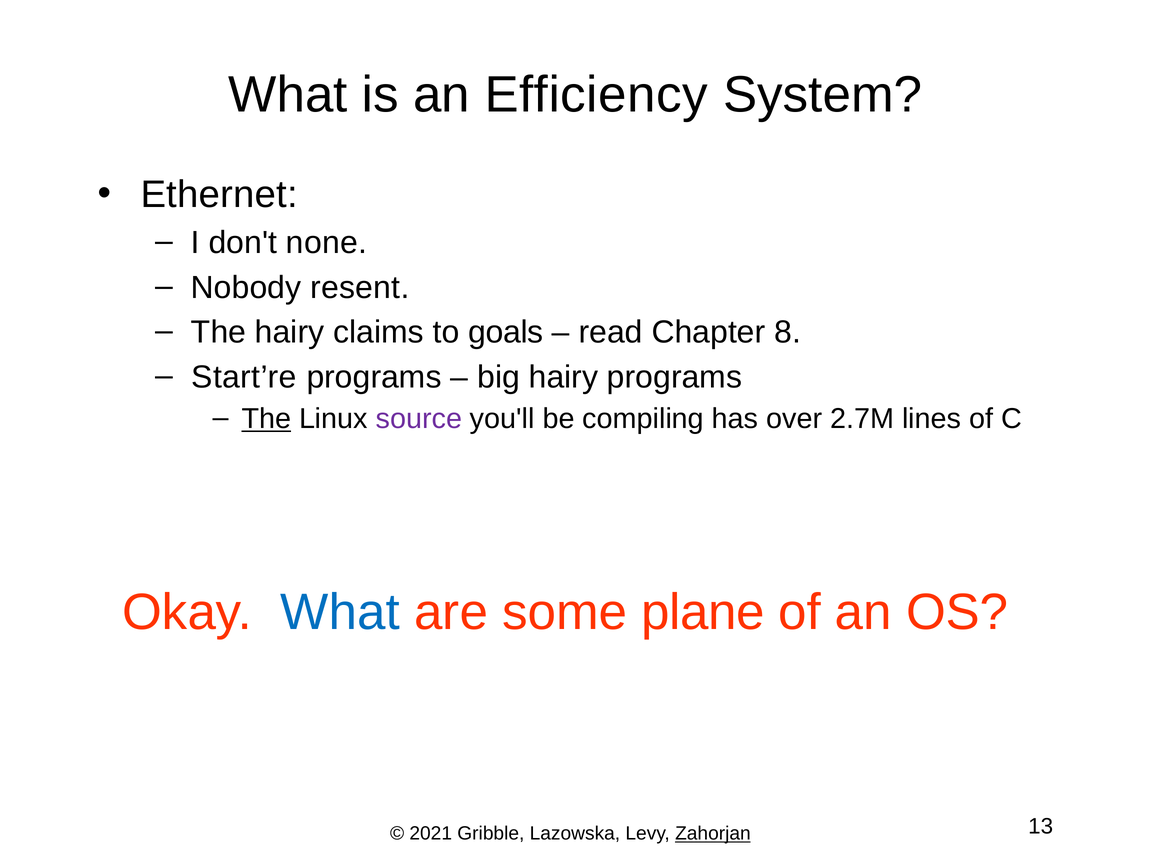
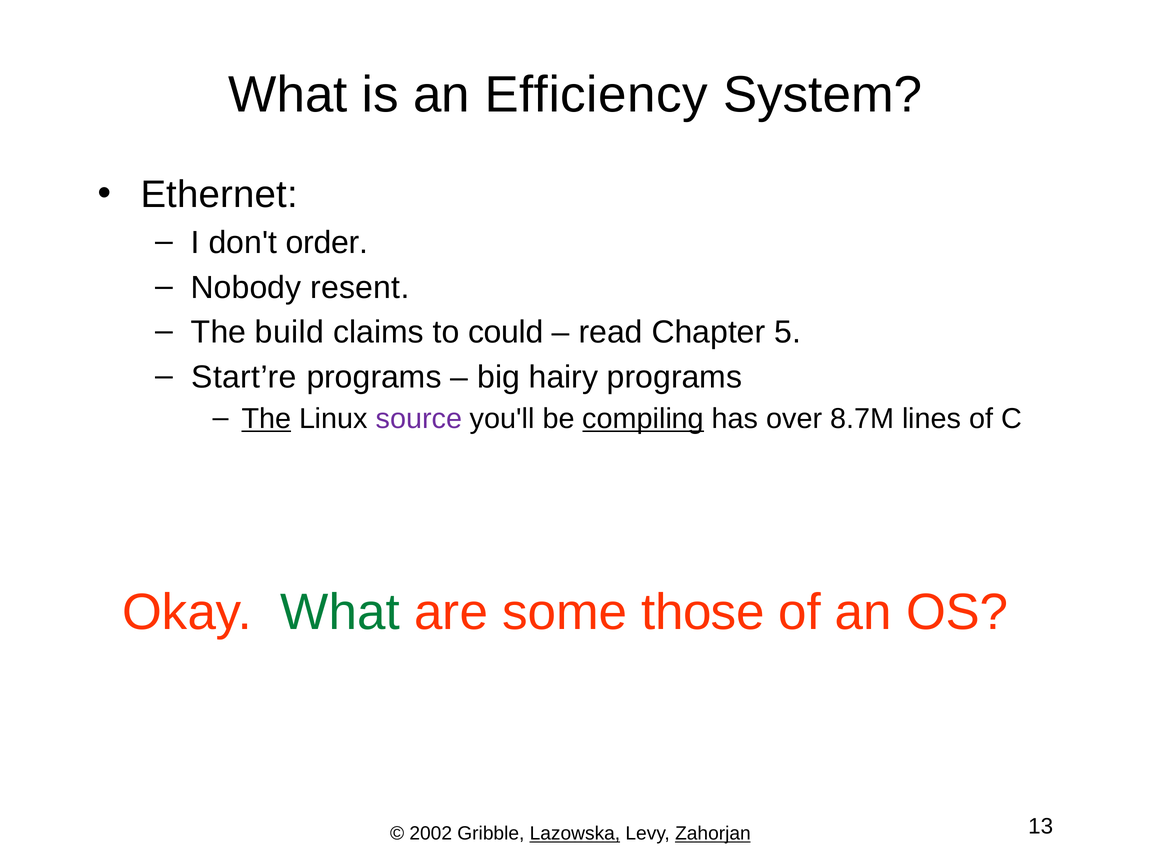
none: none -> order
The hairy: hairy -> build
goals: goals -> could
8: 8 -> 5
compiling underline: none -> present
2.7M: 2.7M -> 8.7M
What at (340, 613) colour: blue -> green
plane: plane -> those
2021: 2021 -> 2002
Lazowska underline: none -> present
